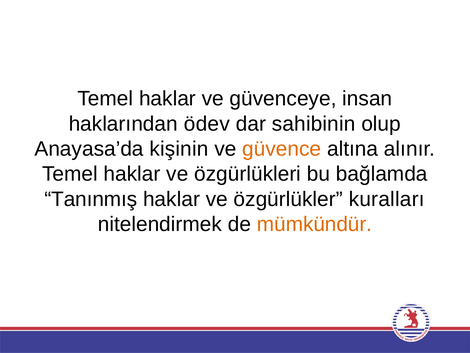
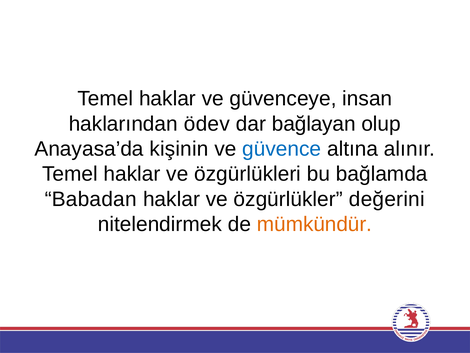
sahibinin: sahibinin -> bağlayan
güvence colour: orange -> blue
Tanınmış: Tanınmış -> Babadan
kuralları: kuralları -> değerini
